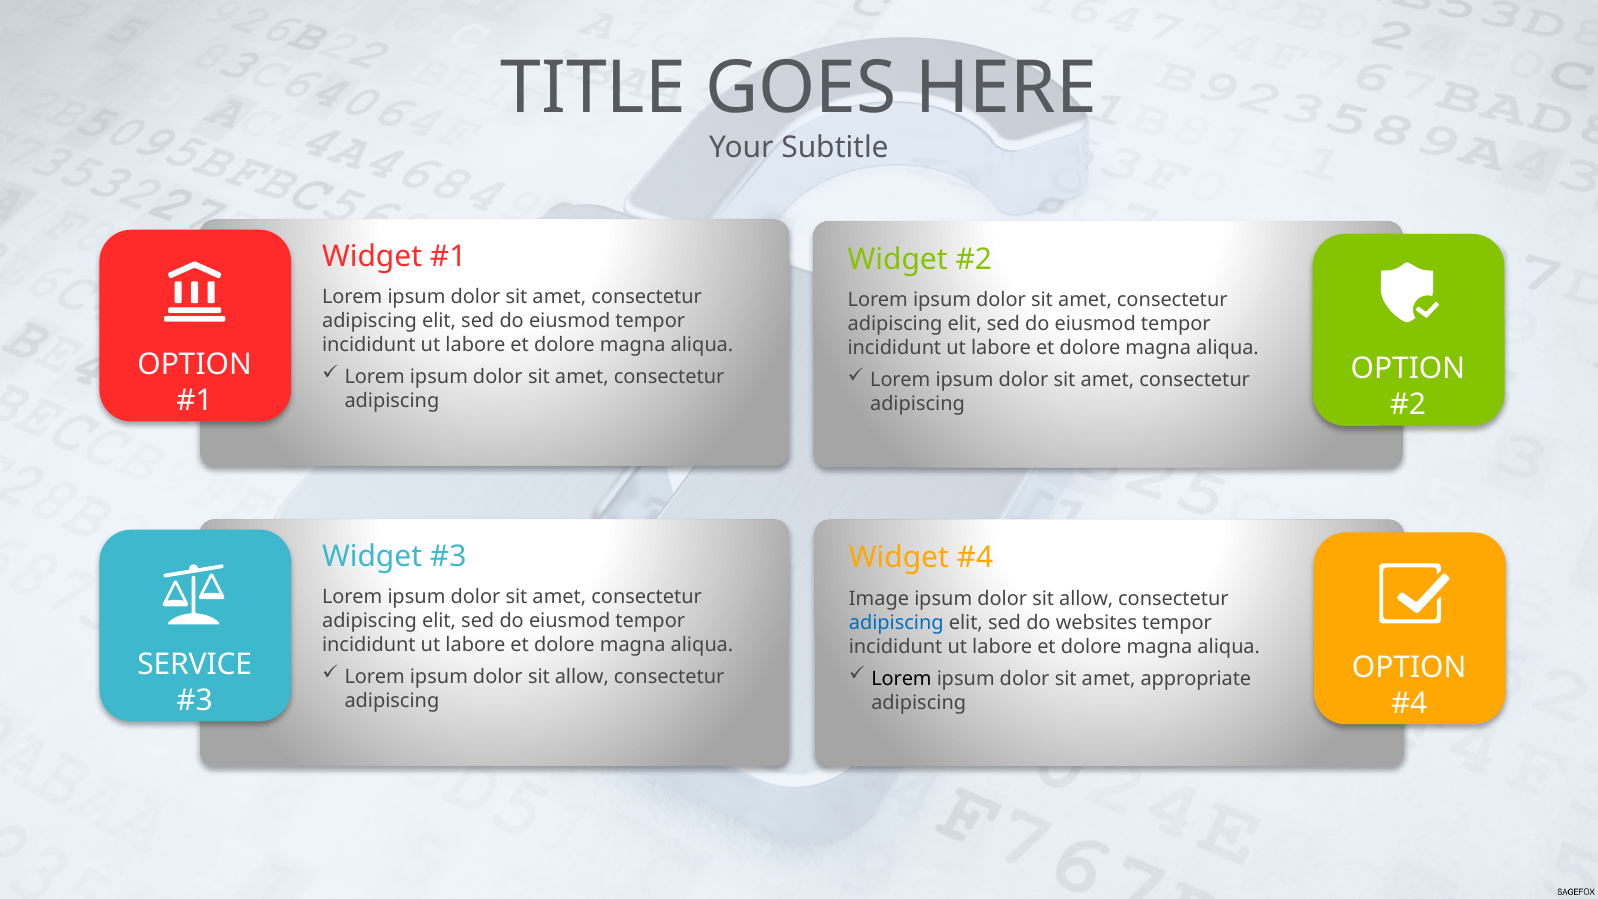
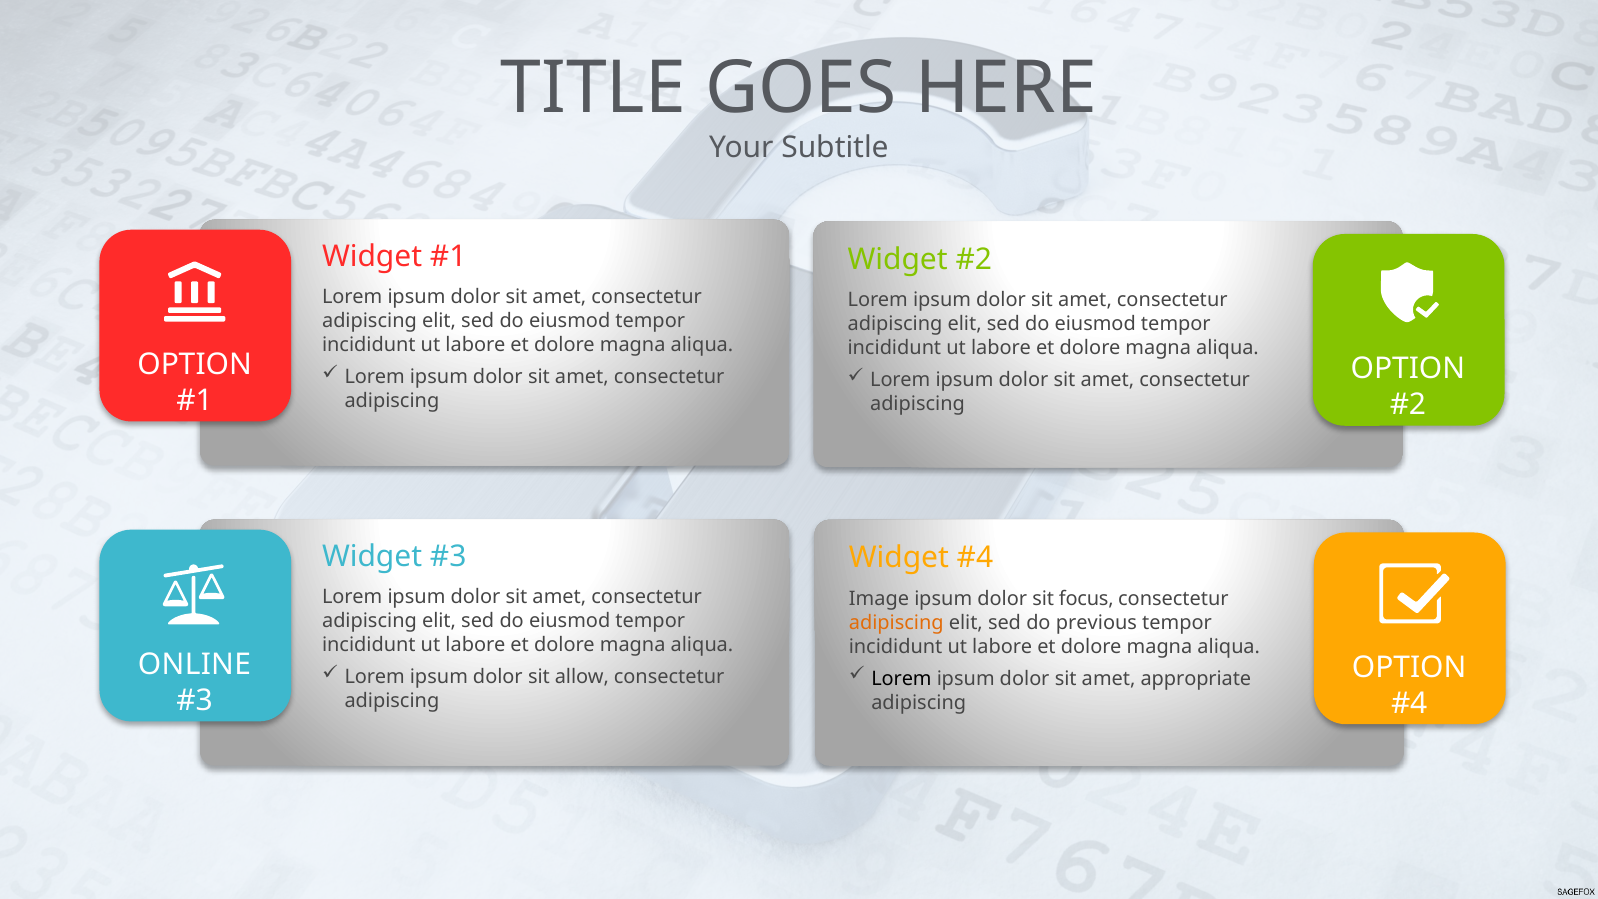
allow at (1086, 599): allow -> focus
adipiscing at (896, 622) colour: blue -> orange
websites: websites -> previous
SERVICE: SERVICE -> ONLINE
